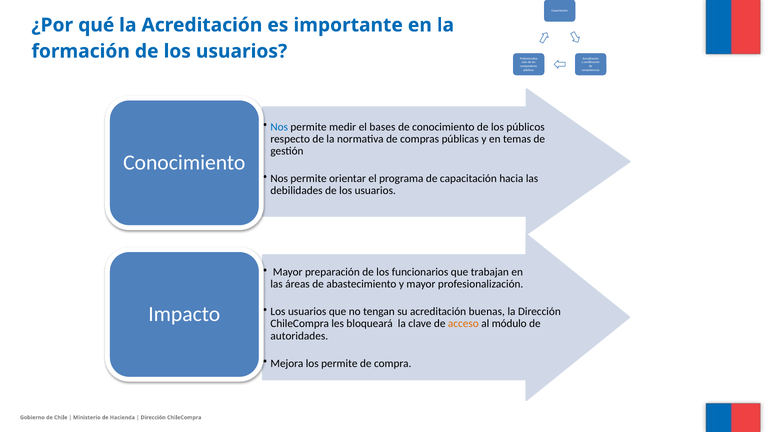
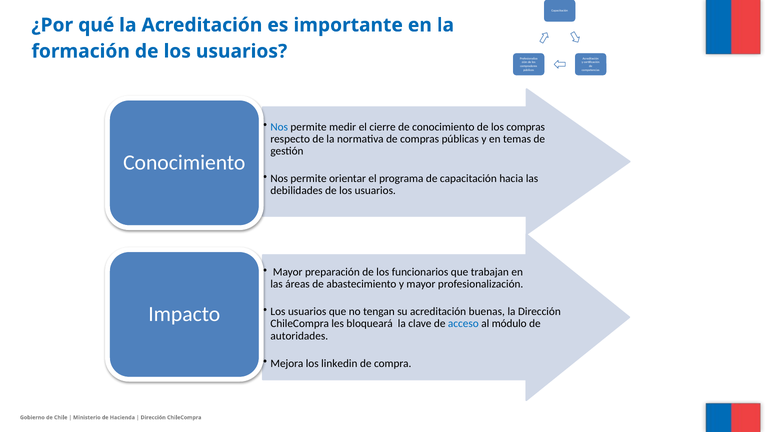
bases: bases -> cierre
los públicos: públicos -> compras
acceso colour: orange -> blue
los permite: permite -> linkedin
